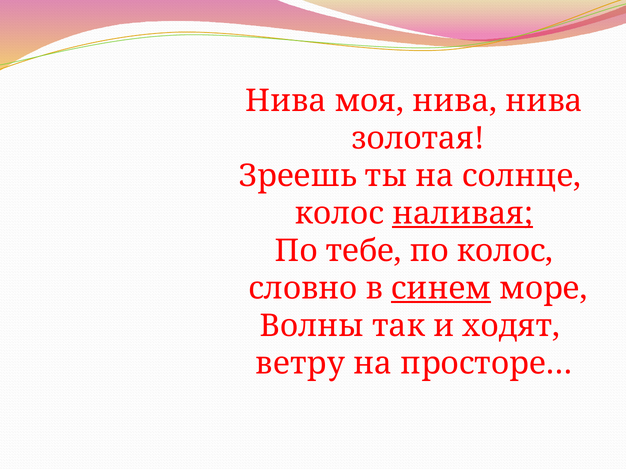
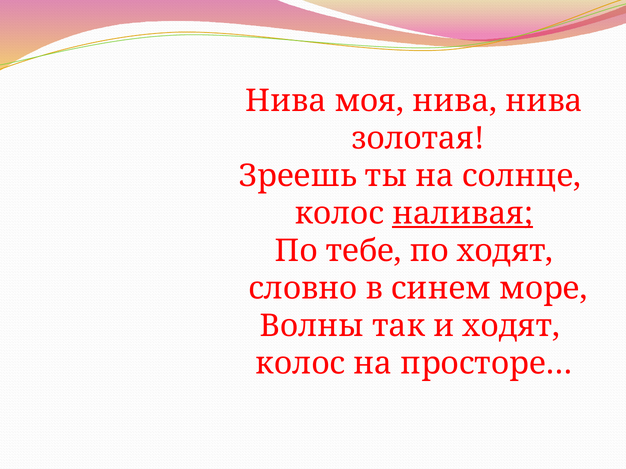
по колос: колос -> ходят
синем underline: present -> none
ветру at (300, 364): ветру -> колос
